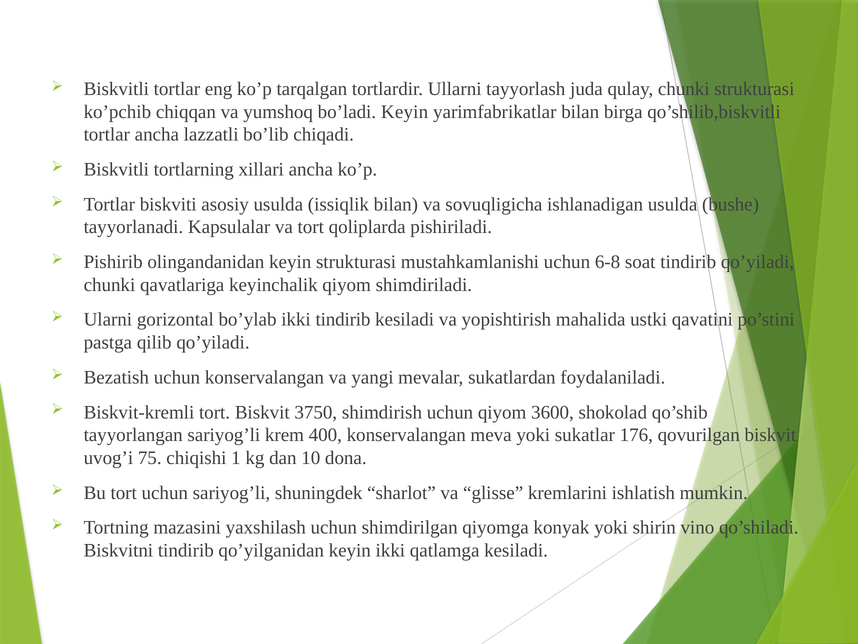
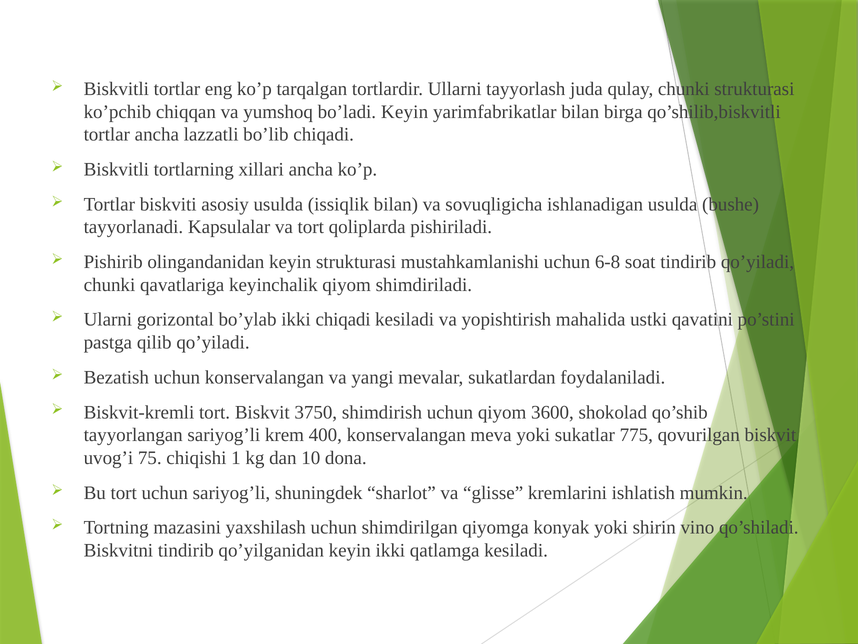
ikki tindirib: tindirib -> chiqadi
176: 176 -> 775
